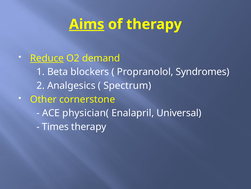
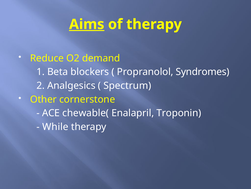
Reduce underline: present -> none
physician(: physician( -> chewable(
Universal: Universal -> Troponin
Times: Times -> While
